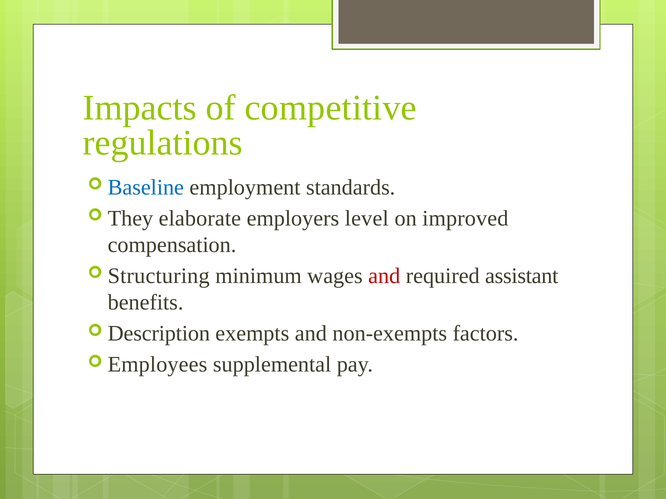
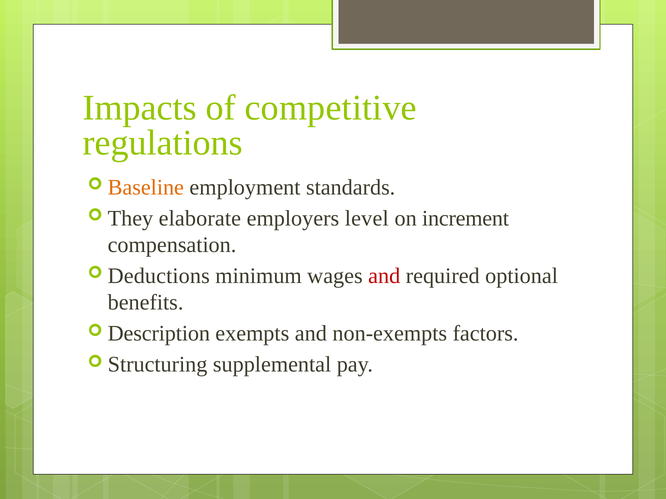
Baseline colour: blue -> orange
improved: improved -> increment
Structuring: Structuring -> Deductions
assistant: assistant -> optional
Employees: Employees -> Structuring
